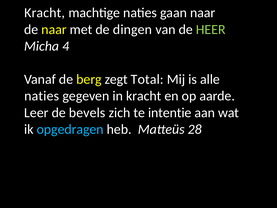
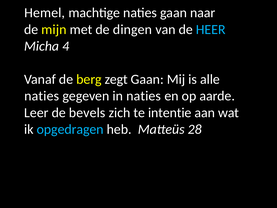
Kracht at (45, 13): Kracht -> Hemel
de naar: naar -> mijn
HEER colour: light green -> light blue
zegt Total: Total -> Gaan
in kracht: kracht -> naties
